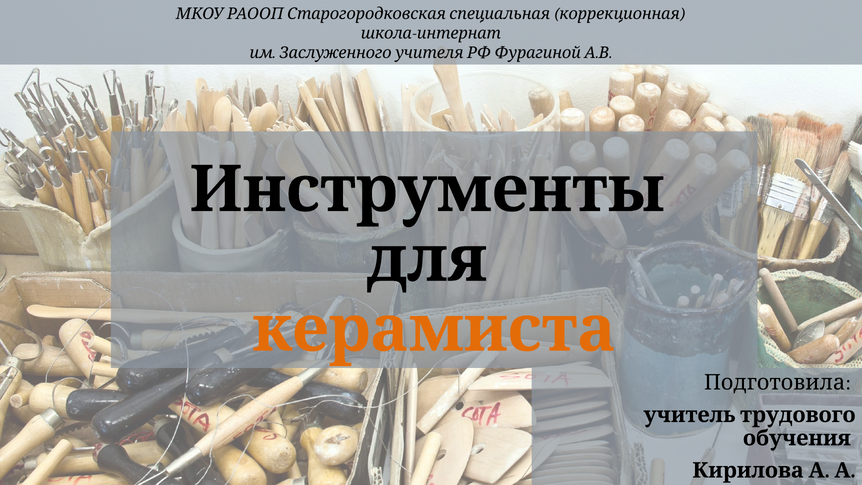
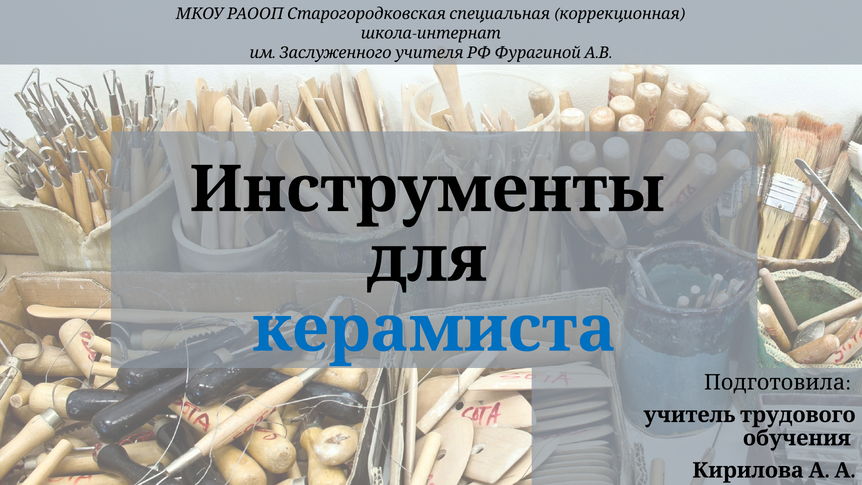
керамиста colour: orange -> blue
